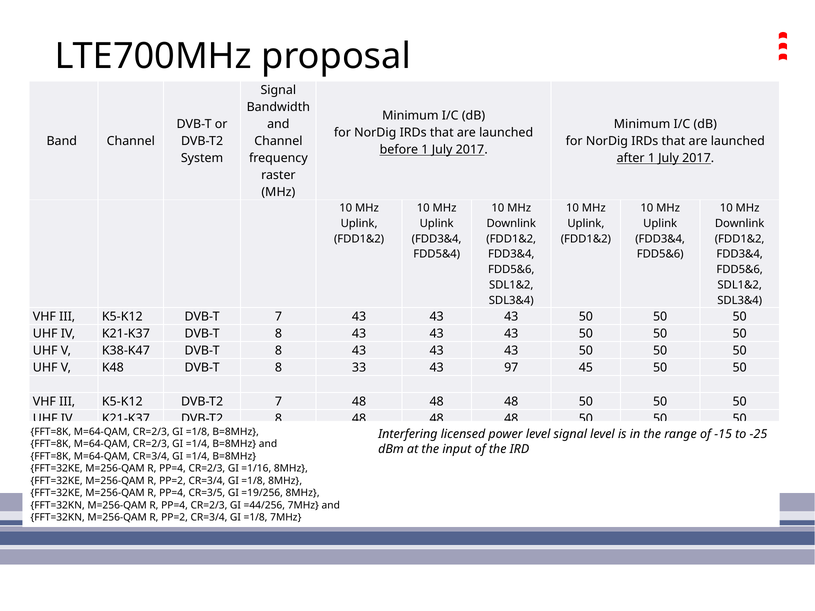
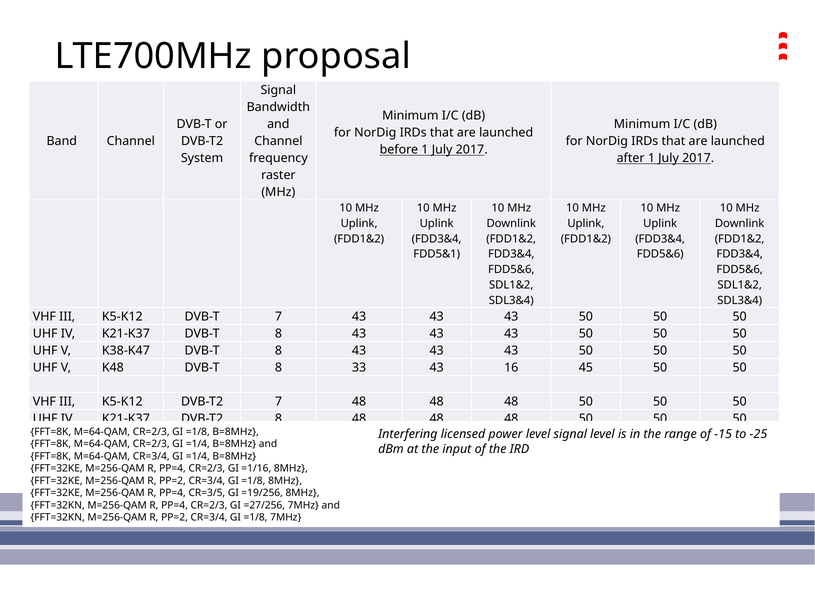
FDD5&4: FDD5&4 -> FDD5&1
97: 97 -> 16
=44/256: =44/256 -> =27/256
